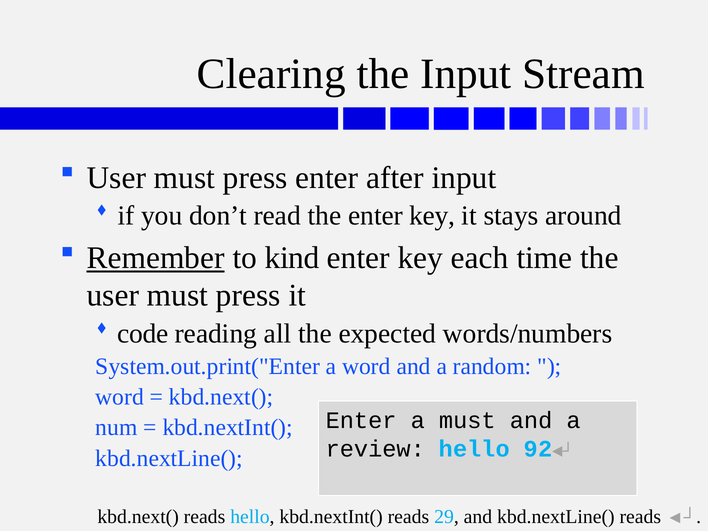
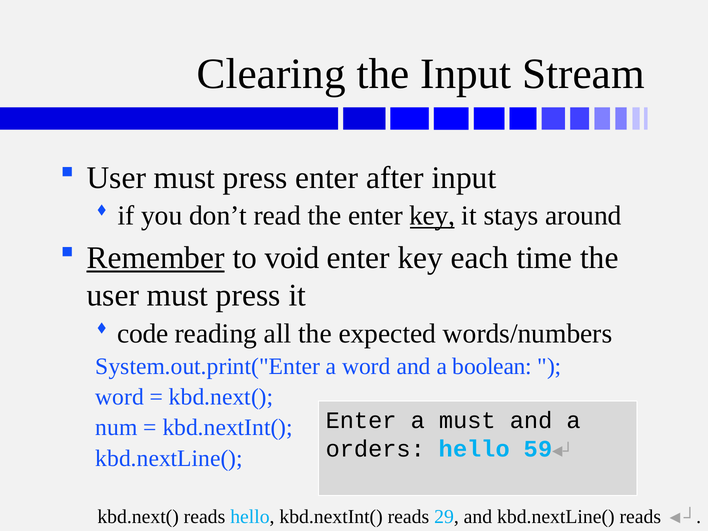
key at (432, 216) underline: none -> present
kind: kind -> void
random: random -> boolean
review: review -> orders
92: 92 -> 59
